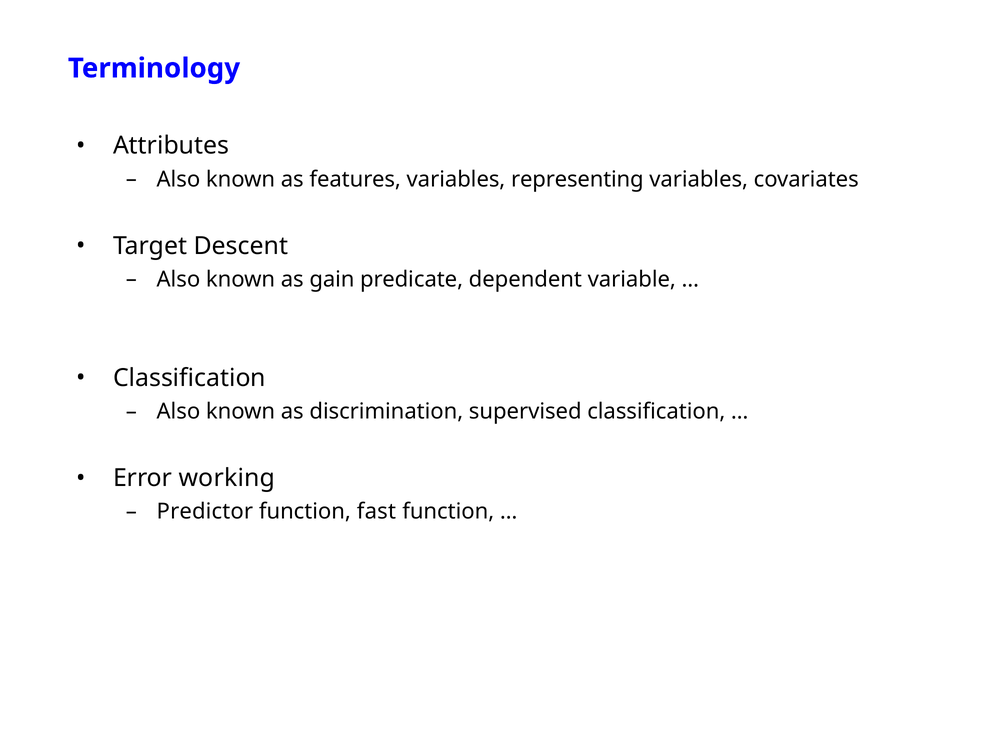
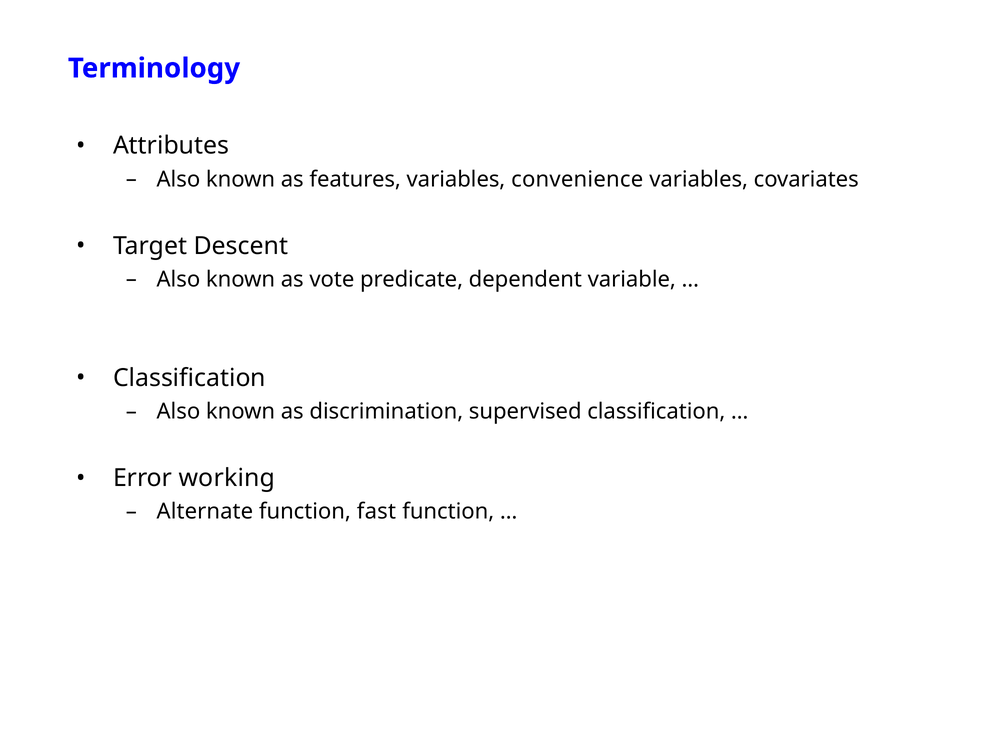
representing: representing -> convenience
gain: gain -> vote
Predictor: Predictor -> Alternate
